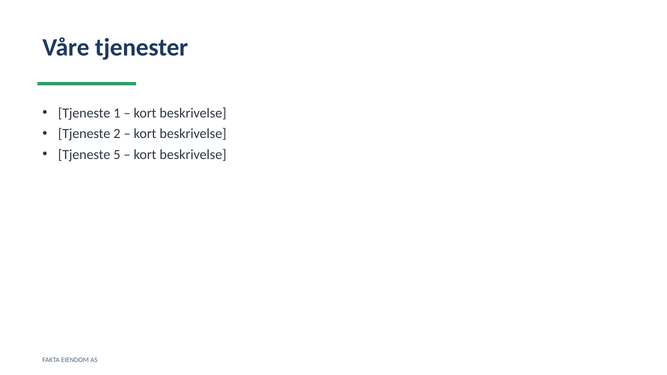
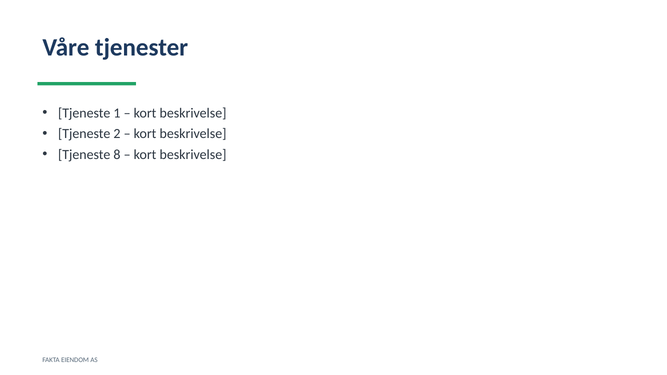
5: 5 -> 8
